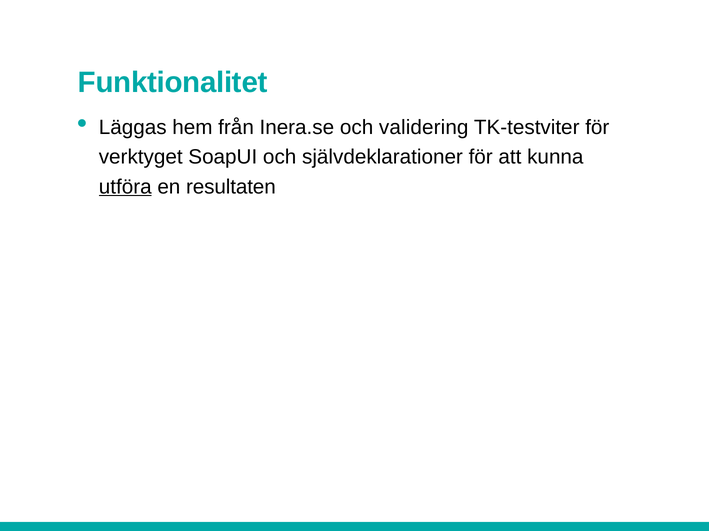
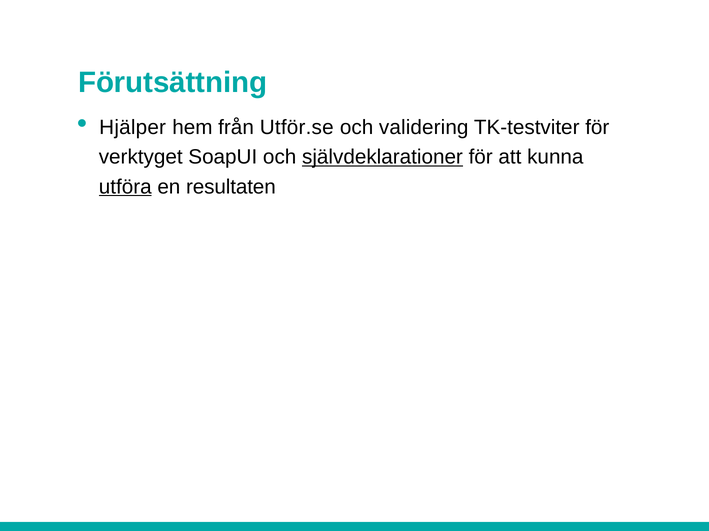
Funktionalitet: Funktionalitet -> Förutsättning
Läggas: Läggas -> Hjälper
Inera.se: Inera.se -> Utför.se
självdeklarationer underline: none -> present
